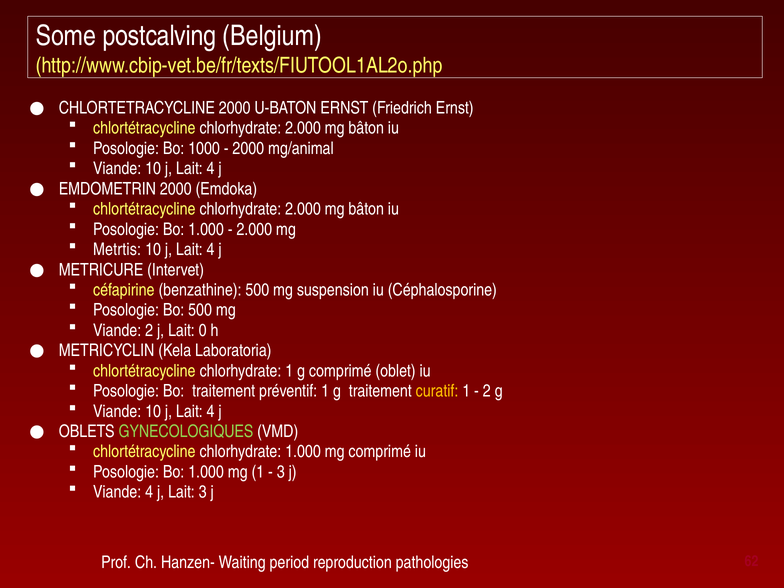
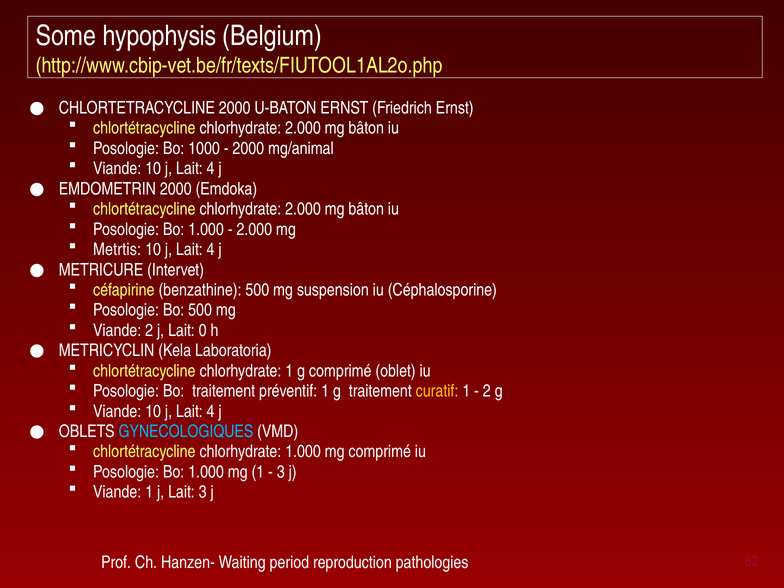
postcalving: postcalving -> hypophysis
GYNECOLOGIQUES colour: light green -> light blue
Viande 4: 4 -> 1
